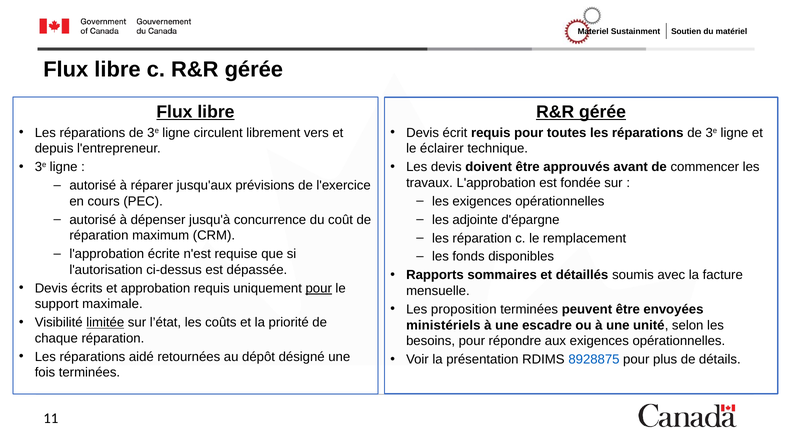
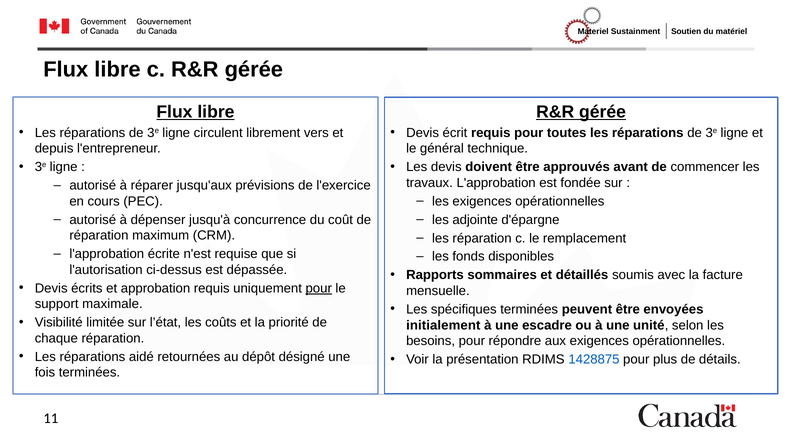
éclairer: éclairer -> général
proposition: proposition -> spécifiques
limitée underline: present -> none
ministériels: ministériels -> initialement
8928875: 8928875 -> 1428875
